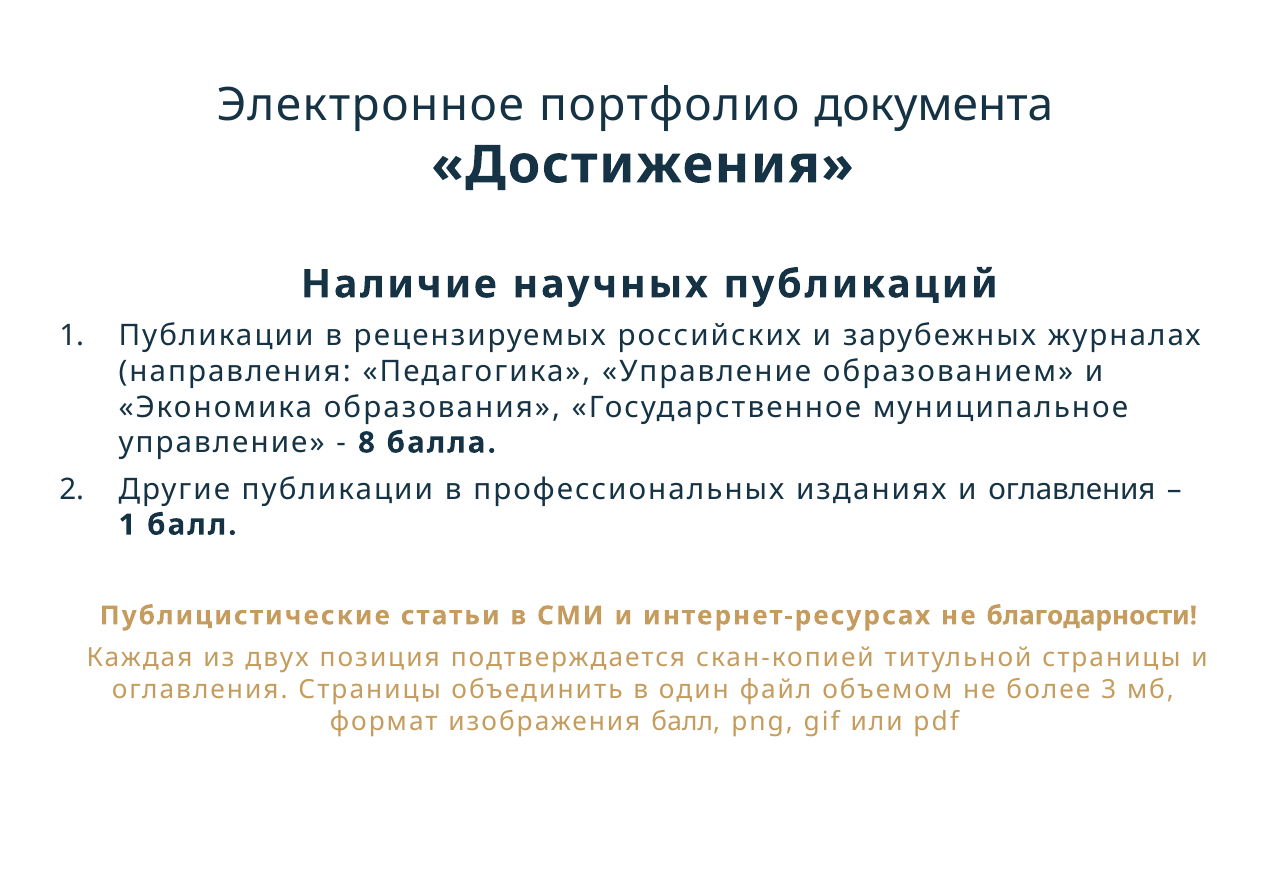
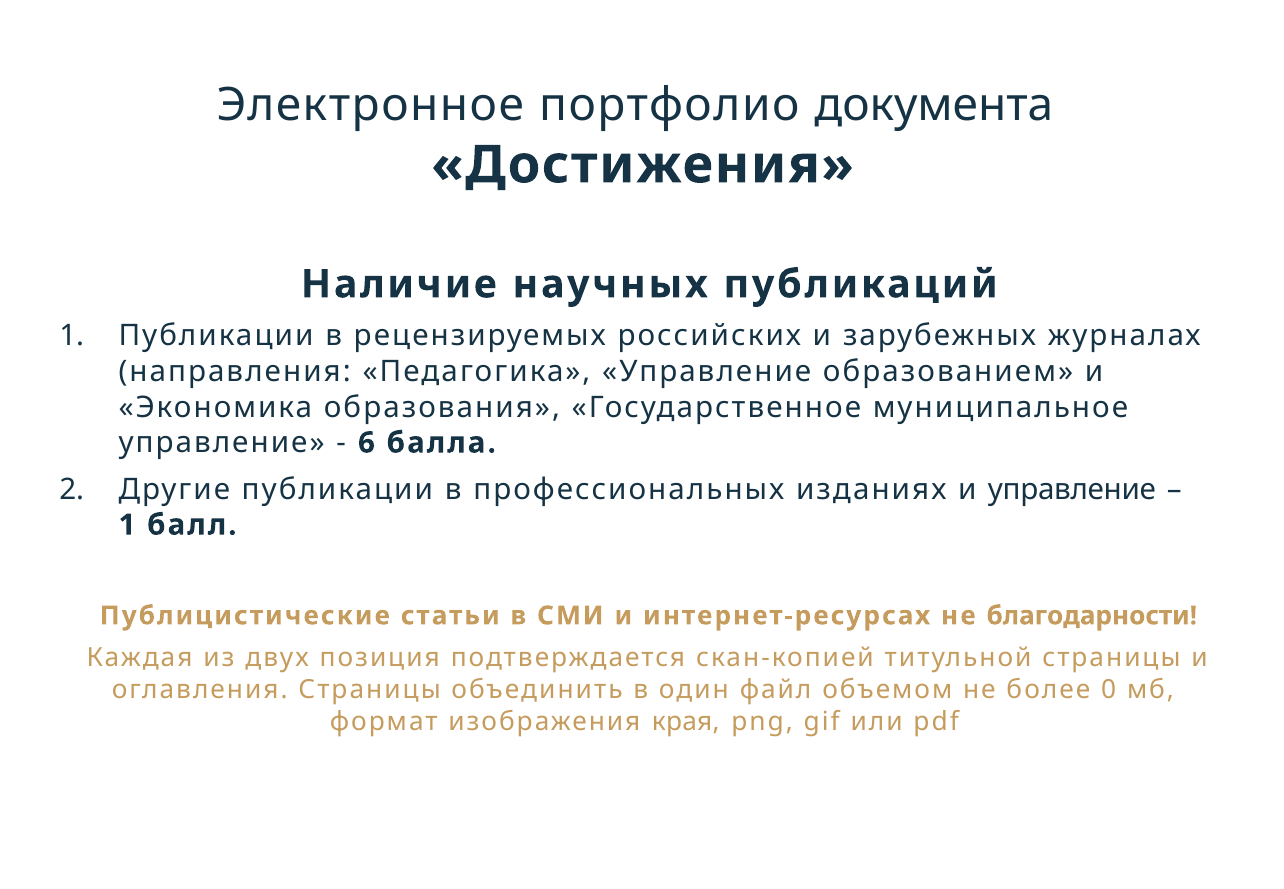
8: 8 -> 6
изданиях и оглавления: оглавления -> управление
3: 3 -> 0
изображения балл: балл -> края
